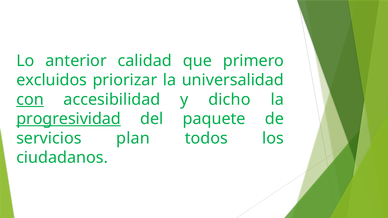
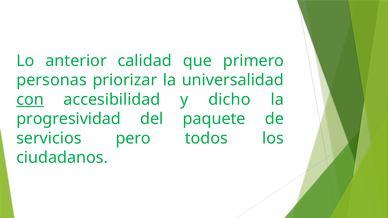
excluidos: excluidos -> personas
progresividad underline: present -> none
plan: plan -> pero
